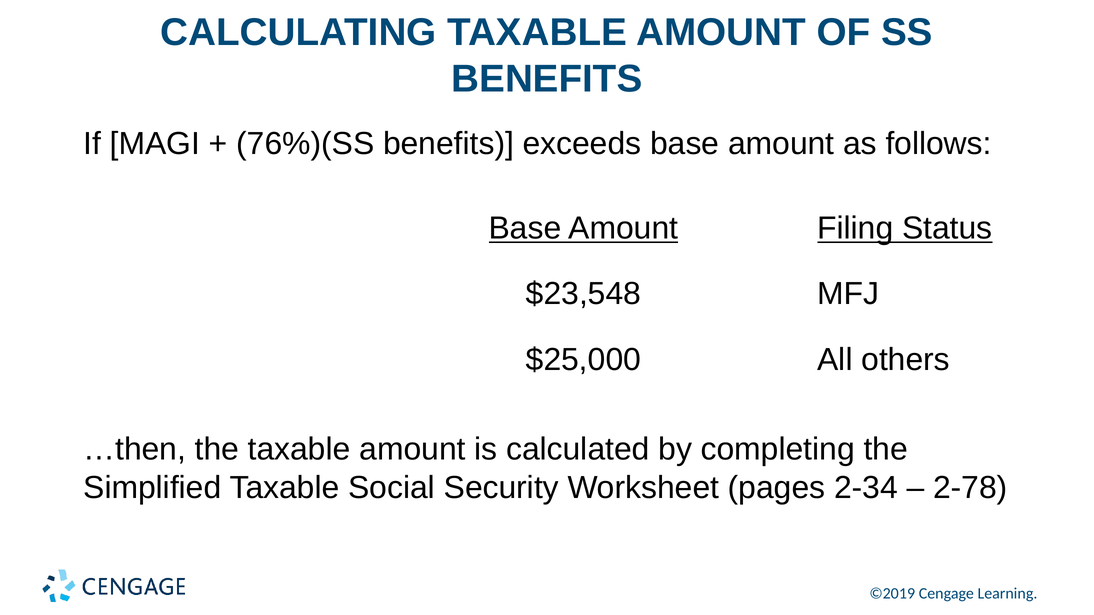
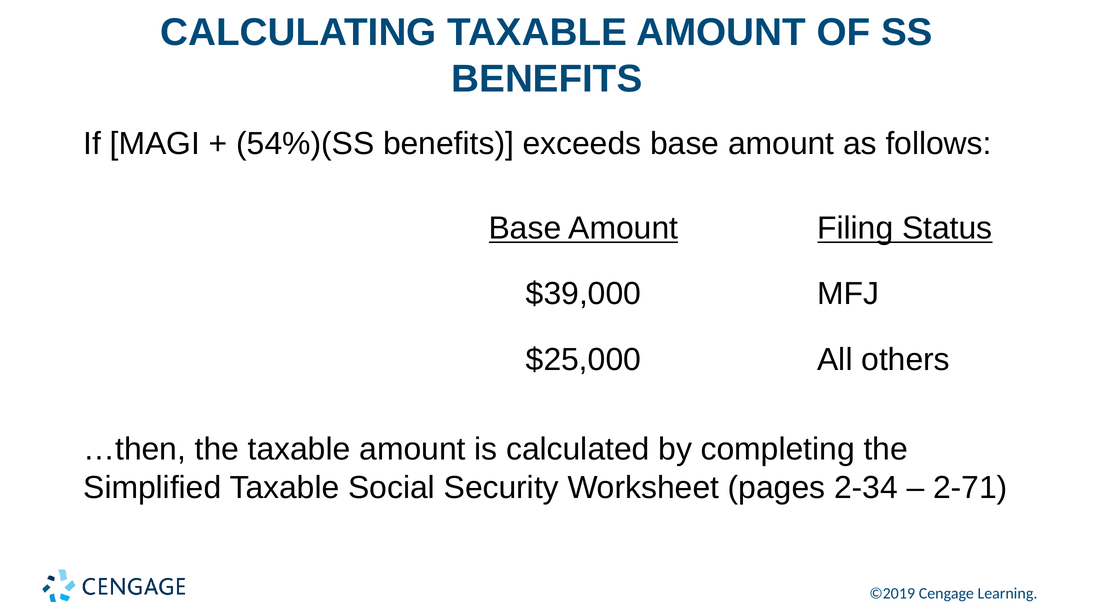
76%)(SS: 76%)(SS -> 54%)(SS
$23,548: $23,548 -> $39,000
2-78: 2-78 -> 2-71
